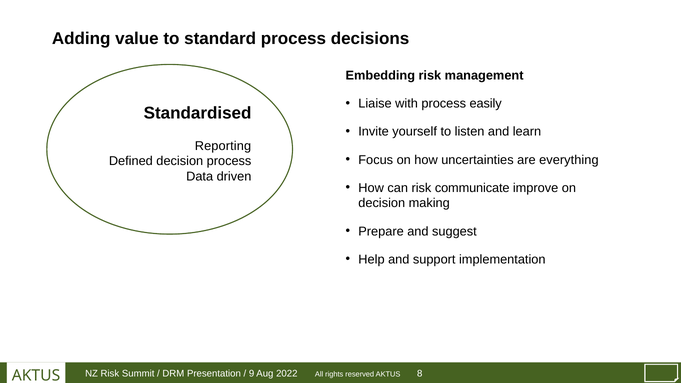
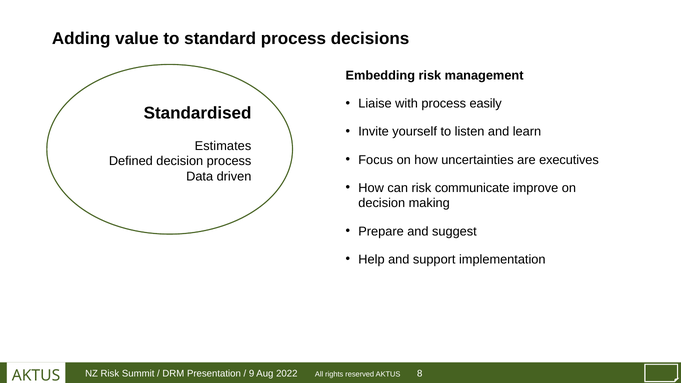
Reporting: Reporting -> Estimates
everything: everything -> executives
